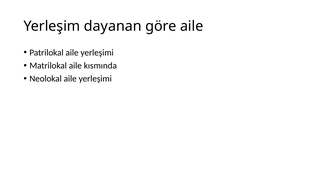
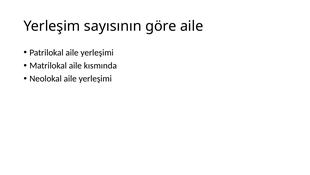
dayanan: dayanan -> sayısının
